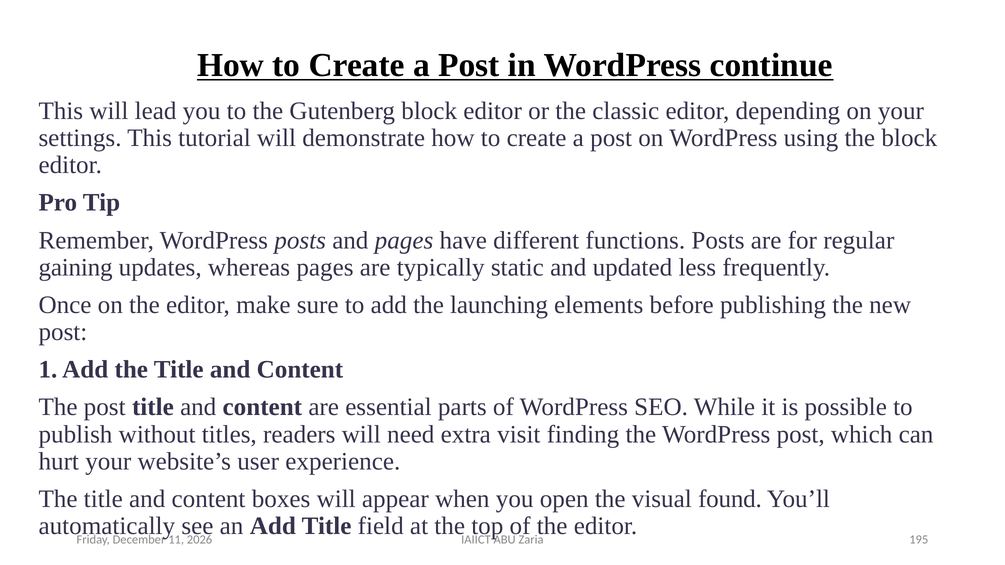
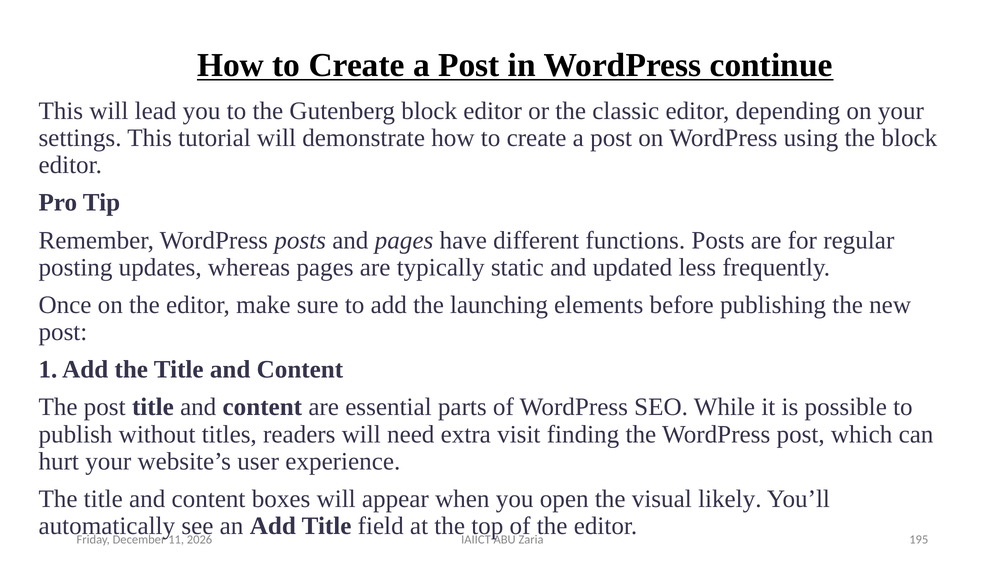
gaining: gaining -> posting
found: found -> likely
